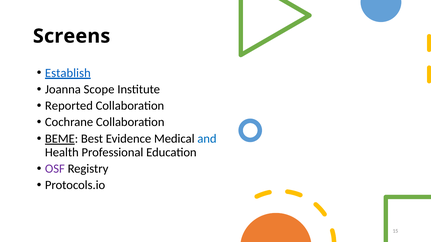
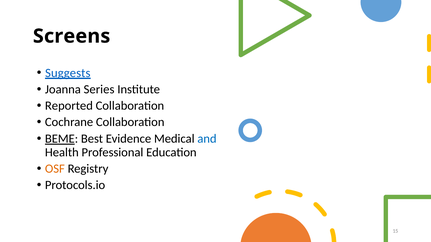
Establish: Establish -> Suggests
Scope: Scope -> Series
OSF colour: purple -> orange
